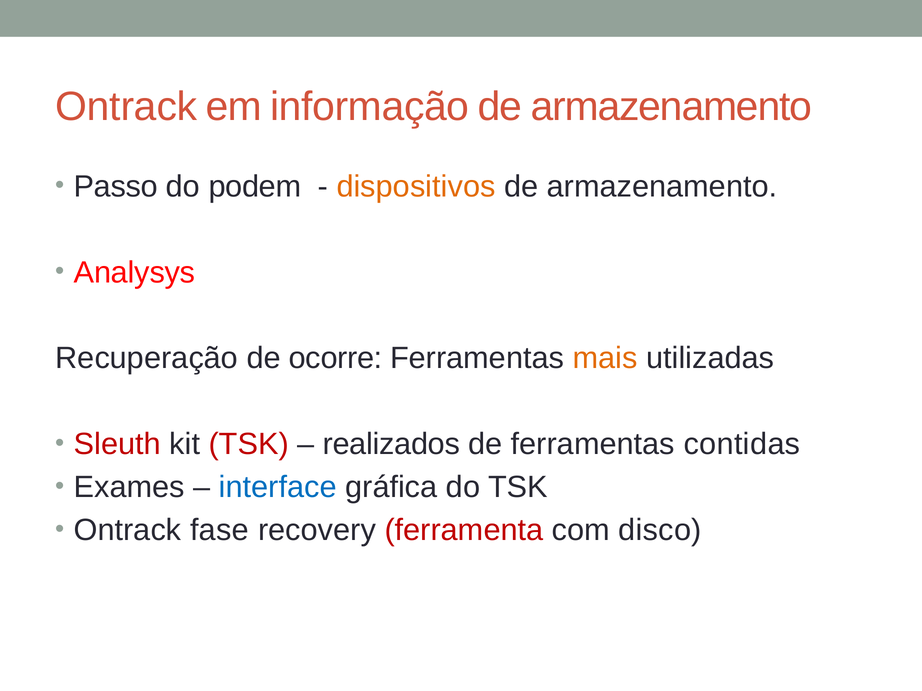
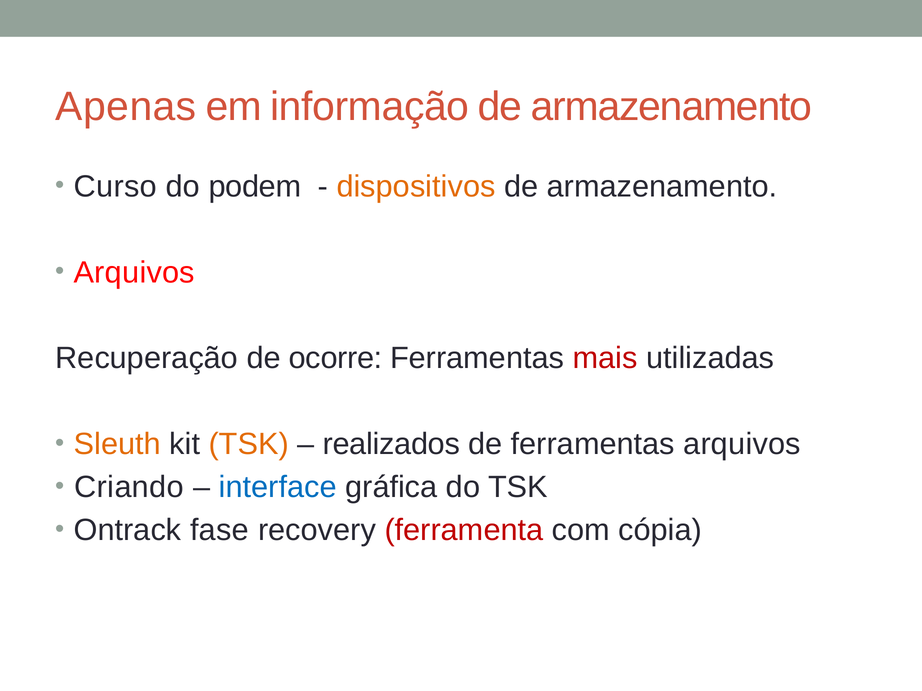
Ontrack at (126, 107): Ontrack -> Apenas
Passo: Passo -> Curso
Analysys at (134, 273): Analysys -> Arquivos
mais colour: orange -> red
Sleuth colour: red -> orange
TSK at (249, 445) colour: red -> orange
ferramentas contidas: contidas -> arquivos
Exames: Exames -> Criando
disco: disco -> cópia
